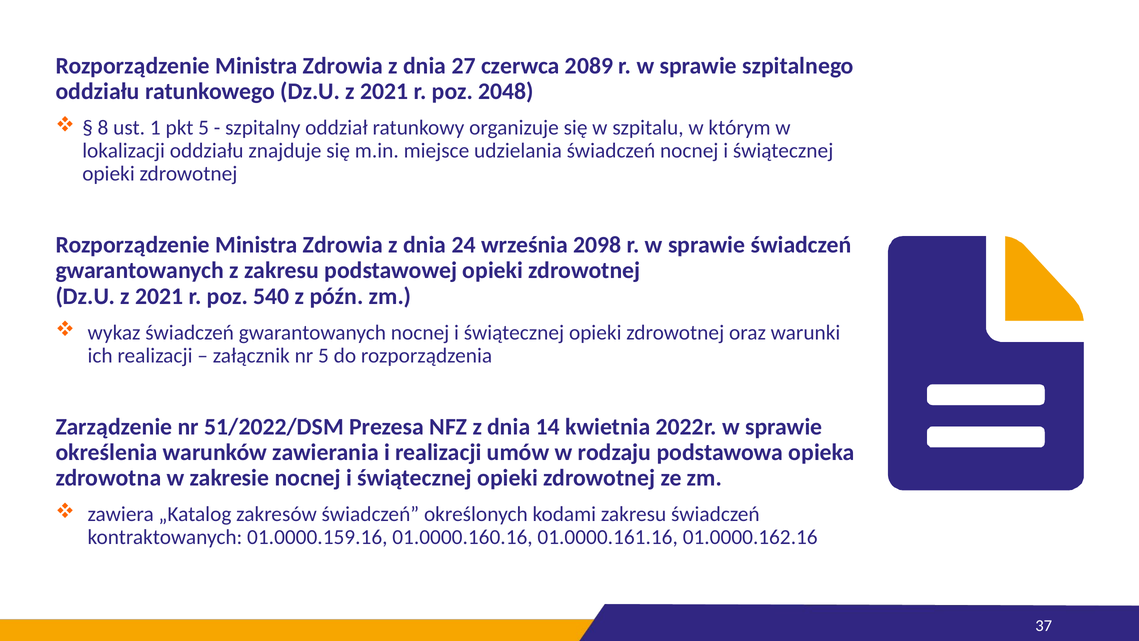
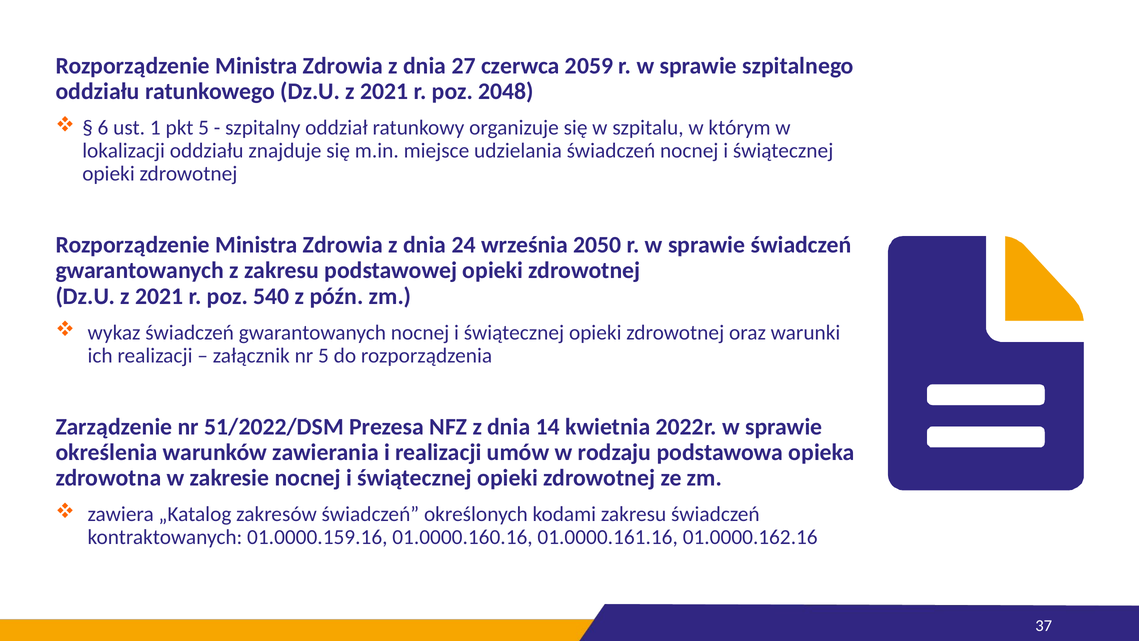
2089: 2089 -> 2059
8: 8 -> 6
2098: 2098 -> 2050
